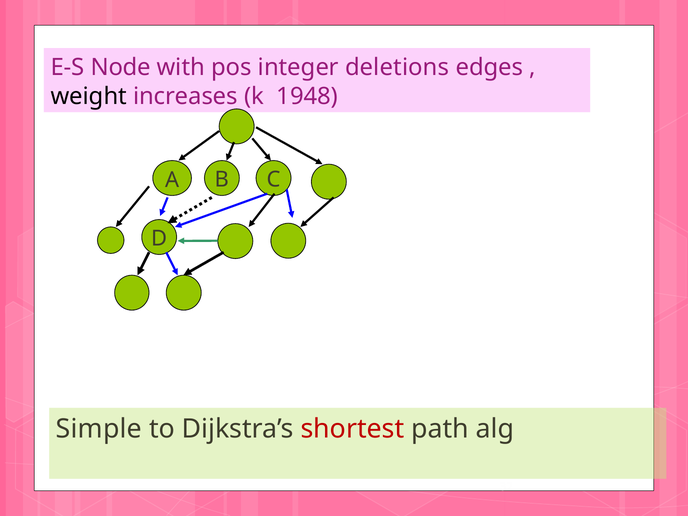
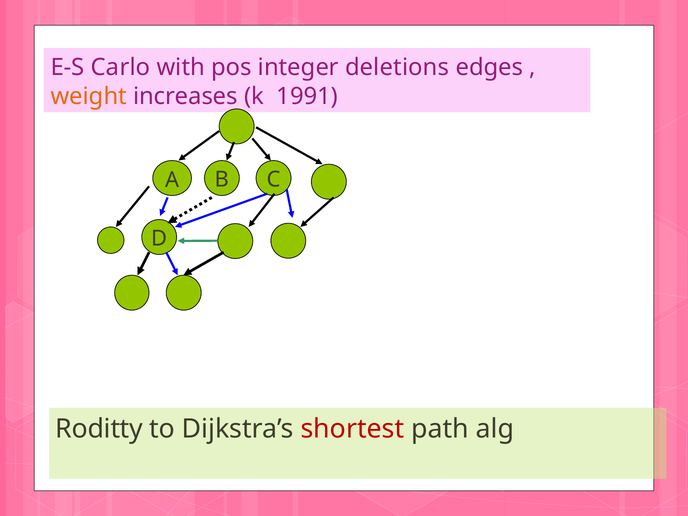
Node: Node -> Carlo
weight colour: black -> orange
1948: 1948 -> 1991
Simple: Simple -> Roditty
